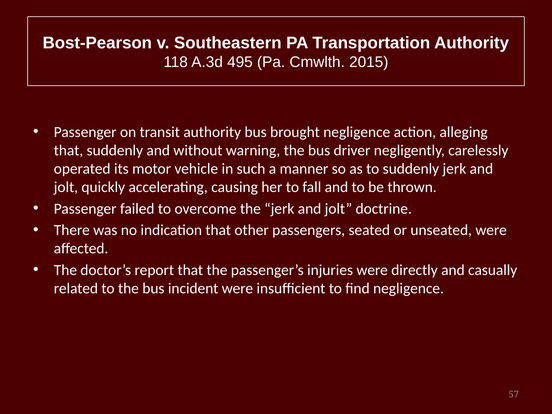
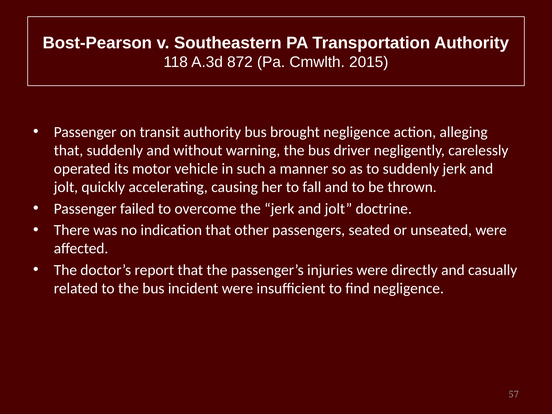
495: 495 -> 872
